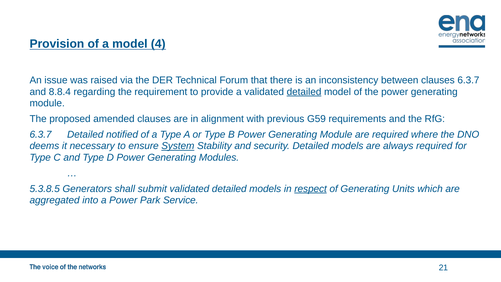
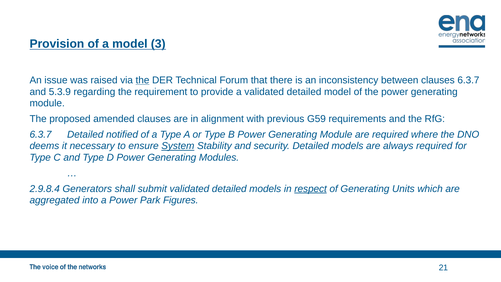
4: 4 -> 3
the at (142, 80) underline: none -> present
8.8.4: 8.8.4 -> 5.3.9
detailed at (304, 92) underline: present -> none
5.3.8.5: 5.3.8.5 -> 2.9.8.4
Service: Service -> Figures
